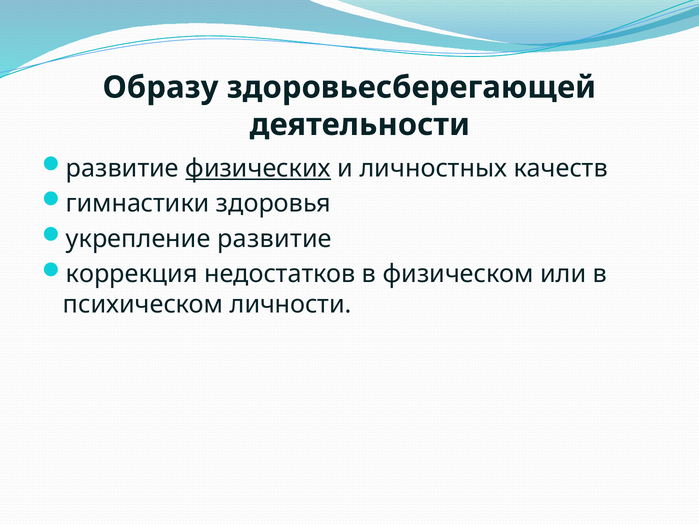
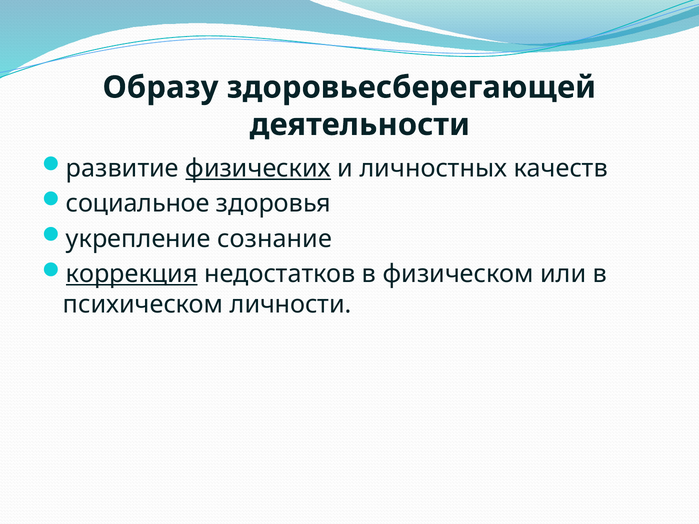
гимнастики: гимнастики -> социальное
укрепление развитие: развитие -> сознание
коррекция underline: none -> present
